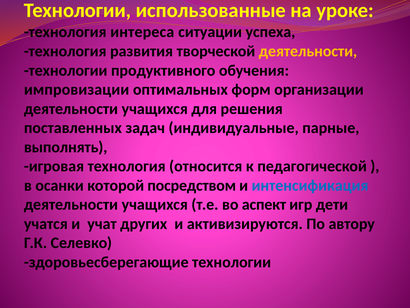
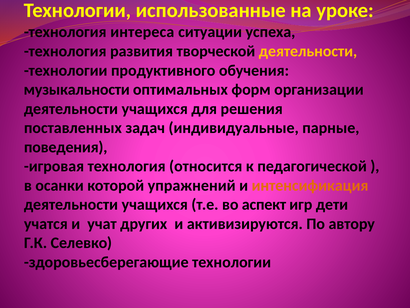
импровизации: импровизации -> музыкальности
выполнять: выполнять -> поведения
посредством: посредством -> упражнений
интенсификация colour: blue -> orange
